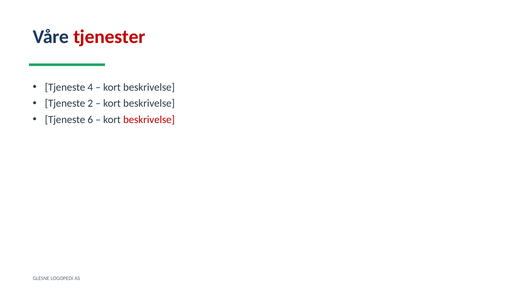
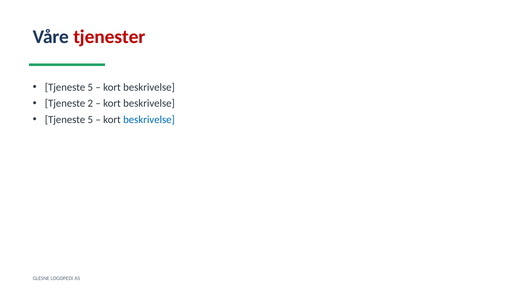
4 at (90, 87): 4 -> 5
6 at (90, 119): 6 -> 5
beskrivelse at (149, 119) colour: red -> blue
